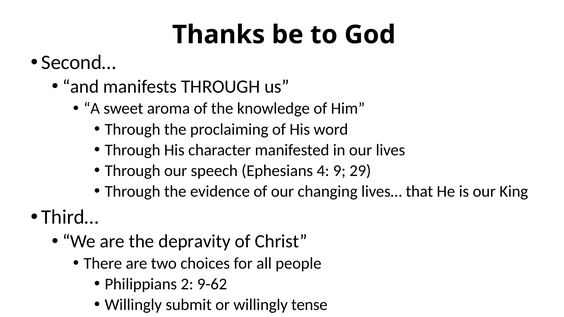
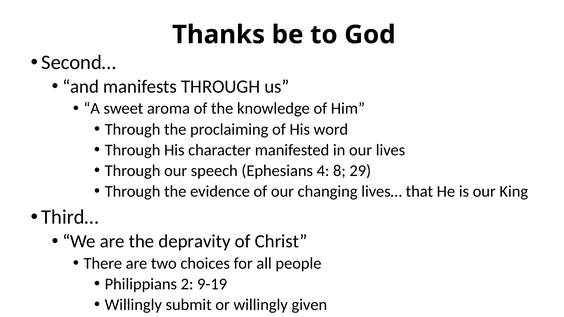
9: 9 -> 8
9-62: 9-62 -> 9-19
tense: tense -> given
